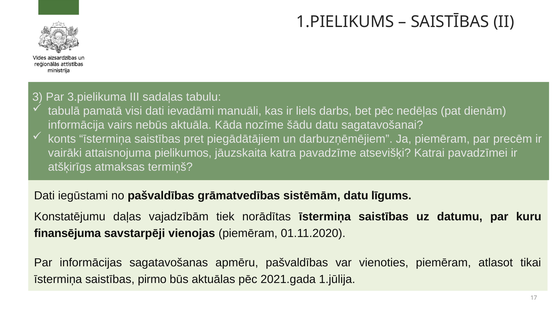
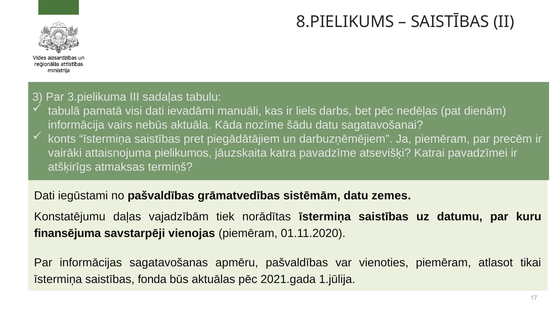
1.PIELIKUMS: 1.PIELIKUMS -> 8.PIELIKUMS
līgums: līgums -> zemes
pirmo: pirmo -> fonda
